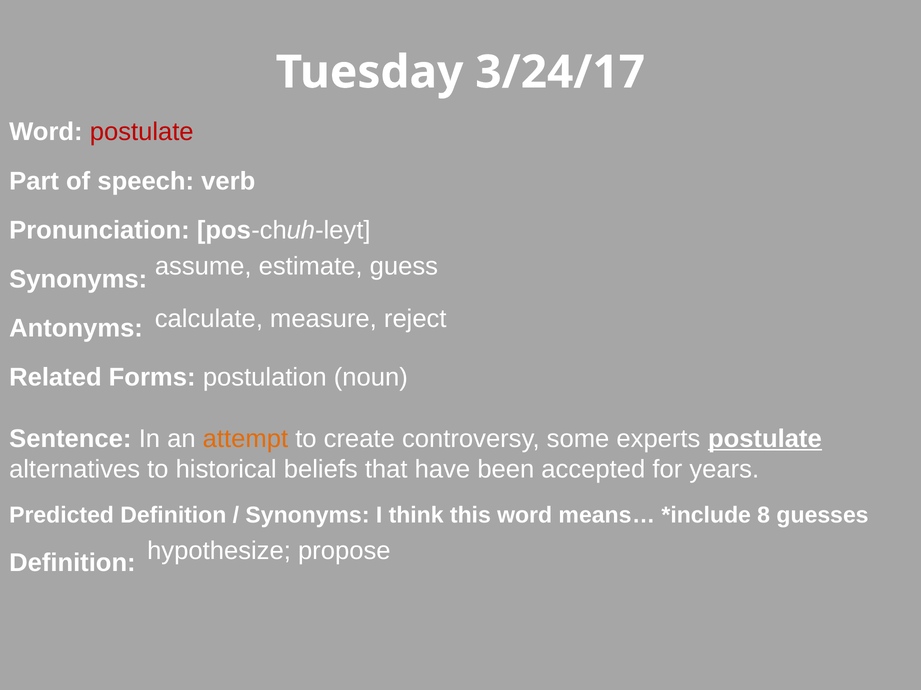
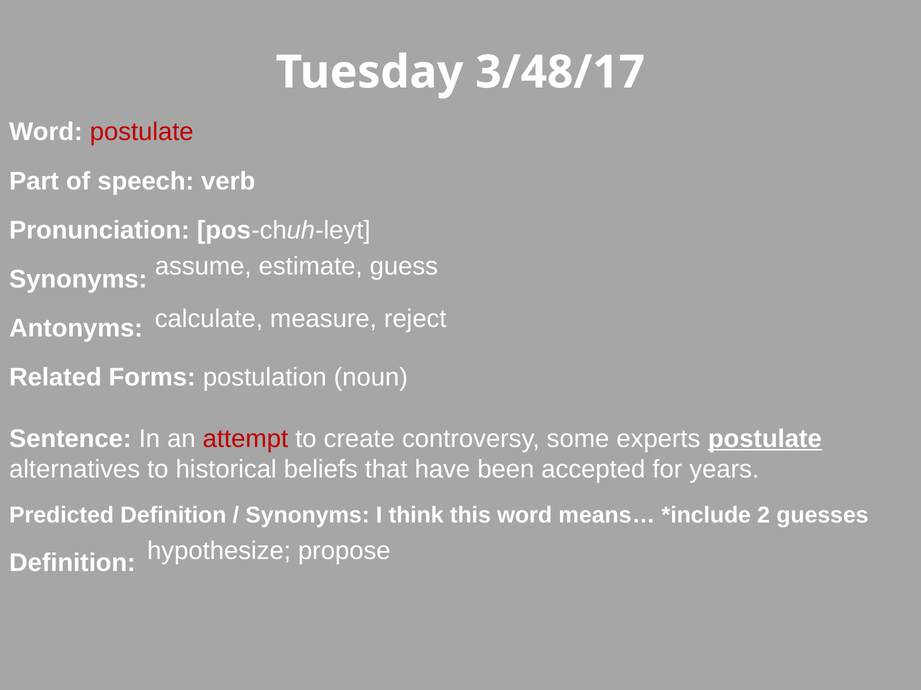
3/24/17: 3/24/17 -> 3/48/17
attempt colour: orange -> red
8: 8 -> 2
